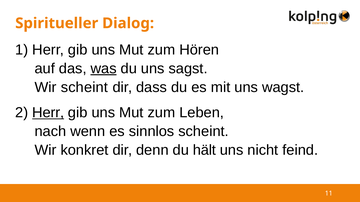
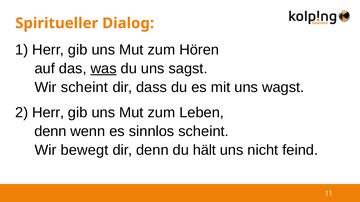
Herr at (48, 113) underline: present -> none
nach at (50, 132): nach -> denn
konkret: konkret -> bewegt
